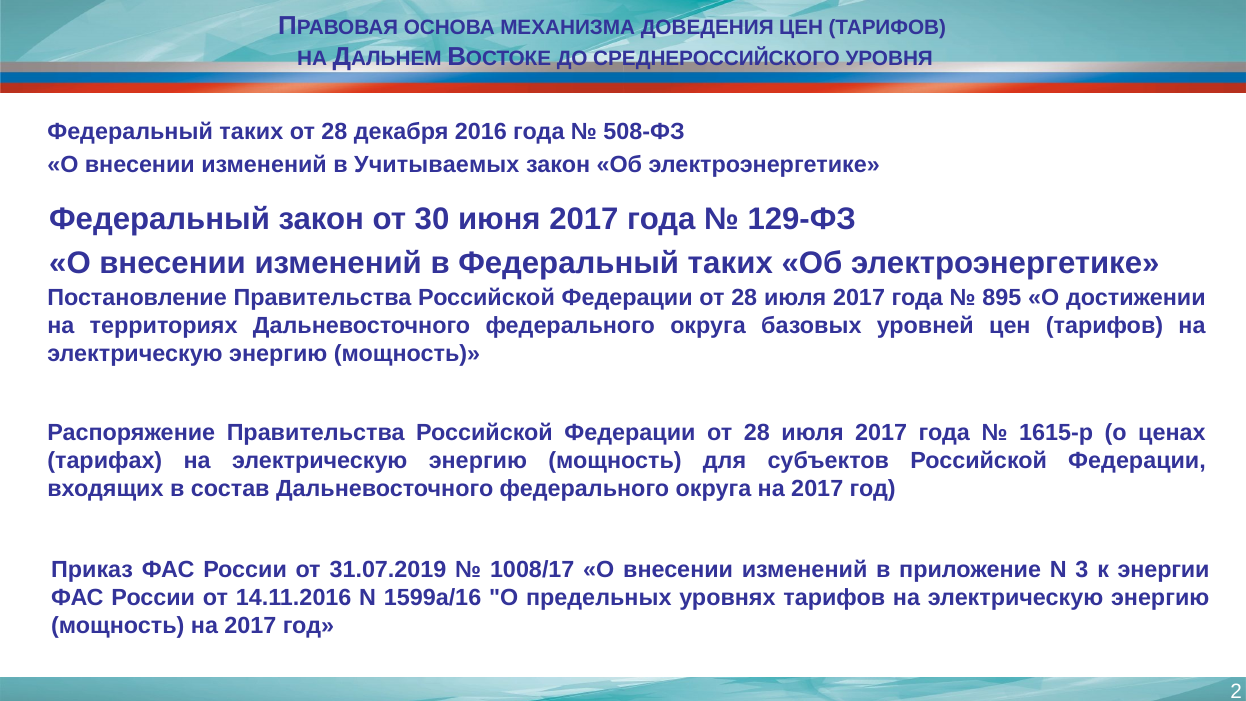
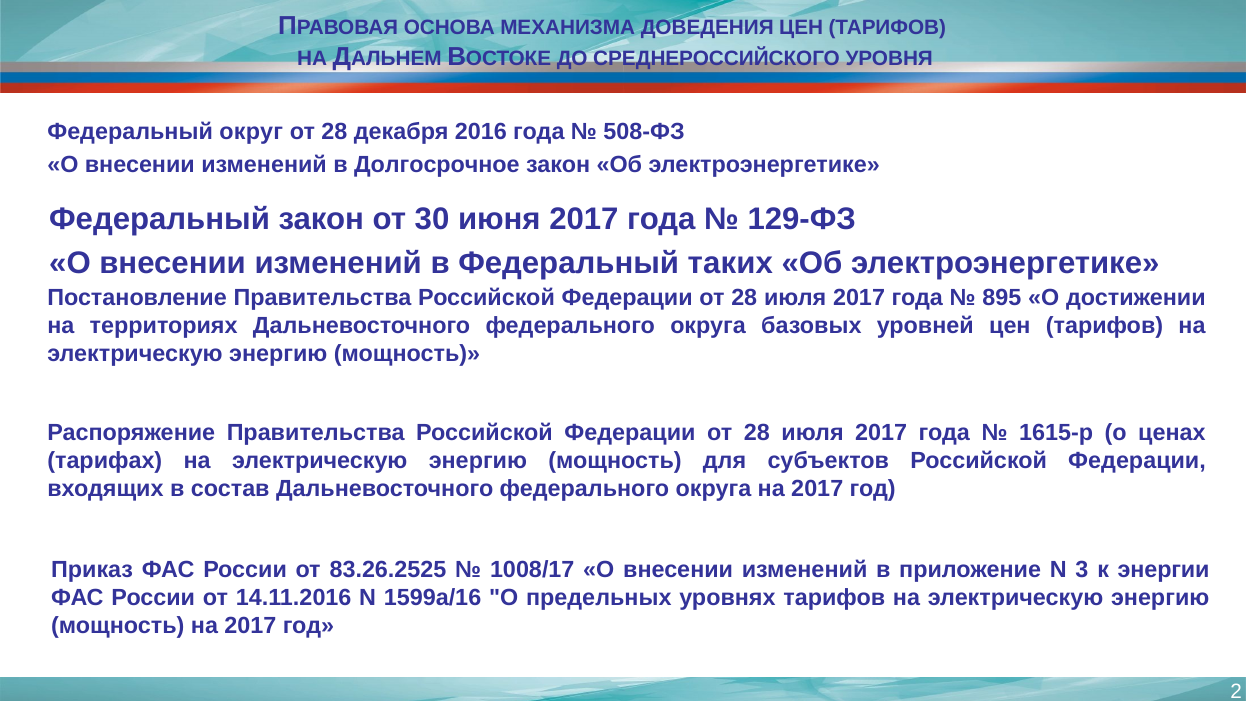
таких at (251, 132): таких -> округ
Учитываемых: Учитываемых -> Долгосрочное
31.07.2019: 31.07.2019 -> 83.26.2525
